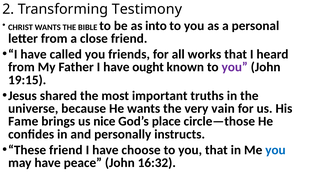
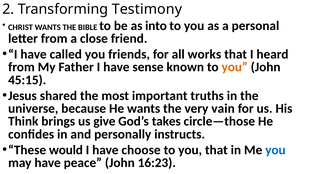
ought: ought -> sense
you at (235, 67) colour: purple -> orange
19:15: 19:15 -> 45:15
Fame: Fame -> Think
nice: nice -> give
place: place -> takes
These friend: friend -> would
16:32: 16:32 -> 16:23
